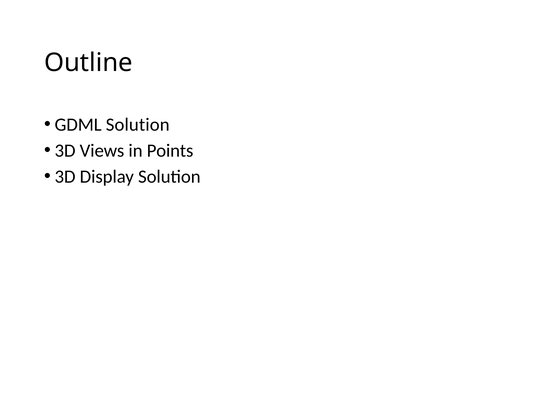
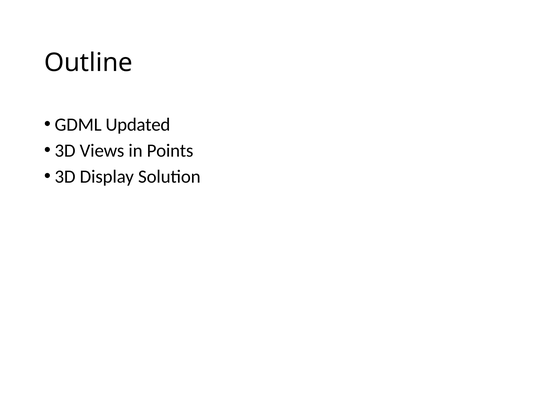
GDML Solution: Solution -> Updated
